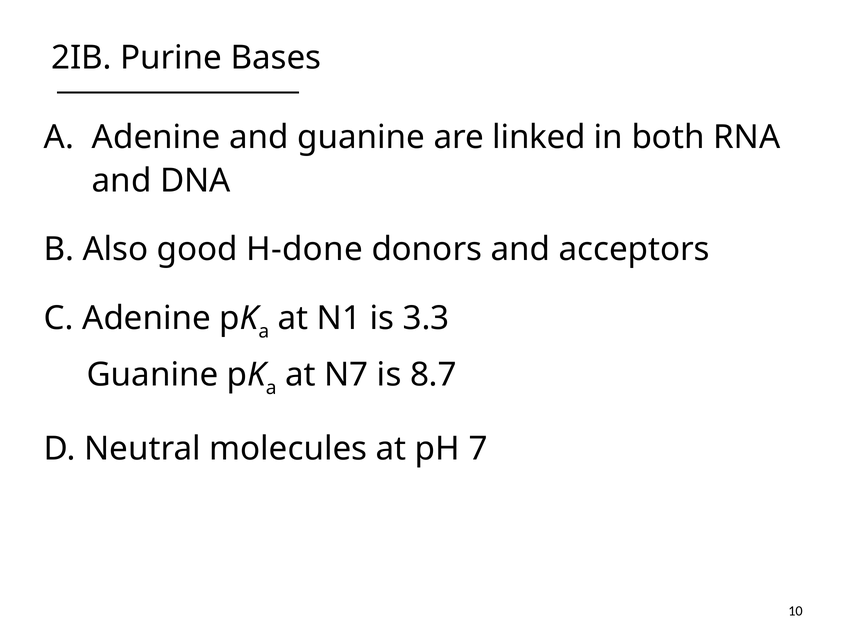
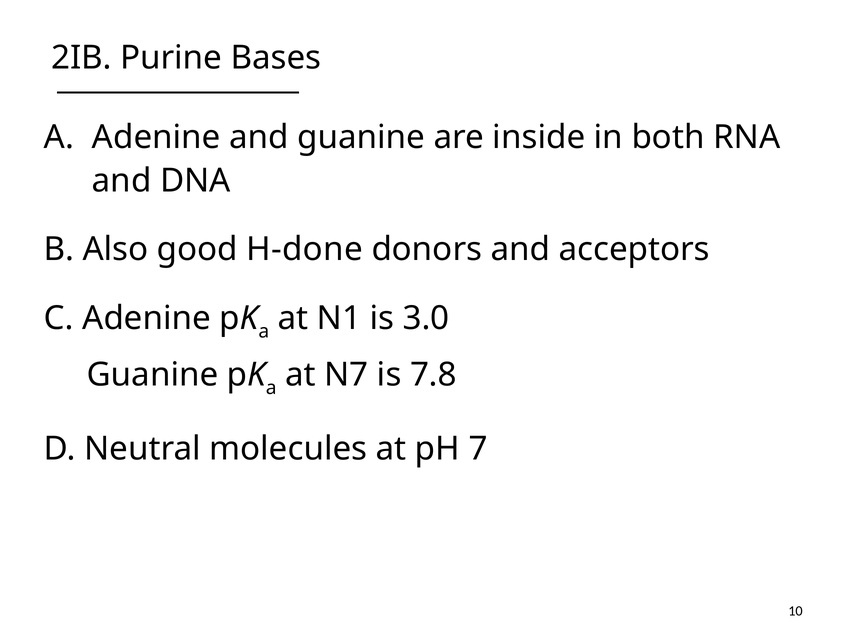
linked: linked -> inside
3.3: 3.3 -> 3.0
8.7: 8.7 -> 7.8
